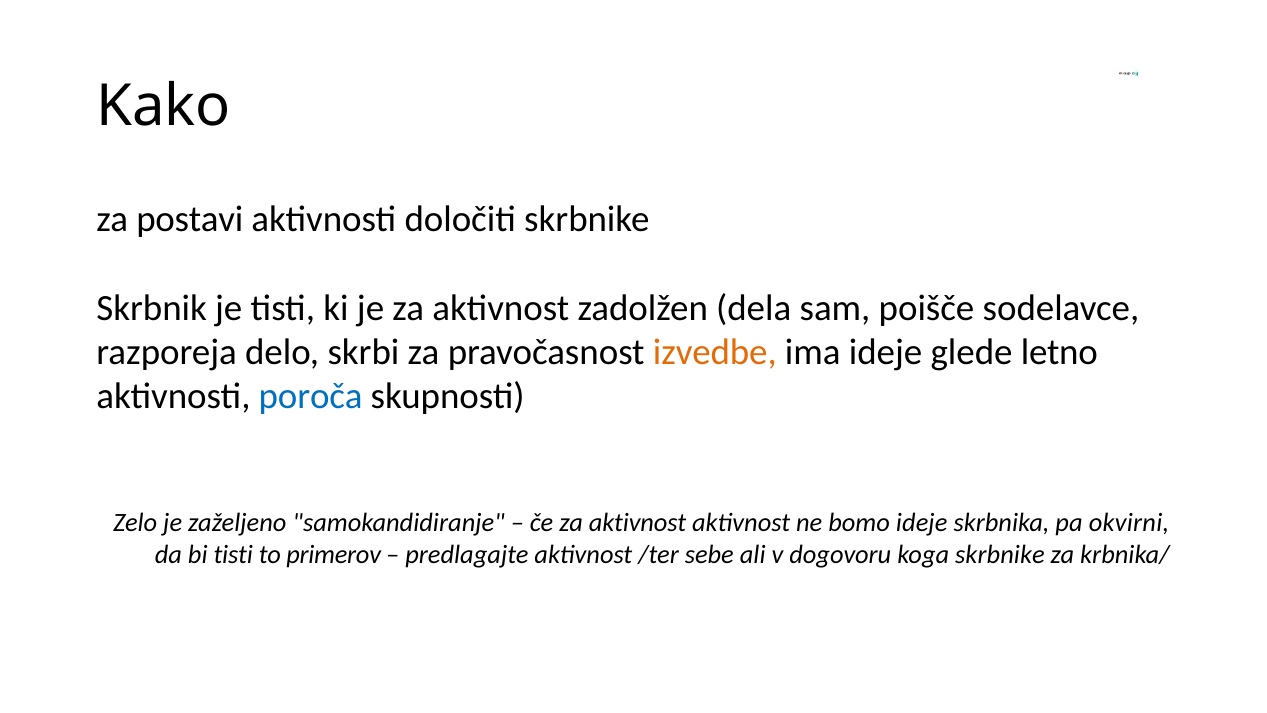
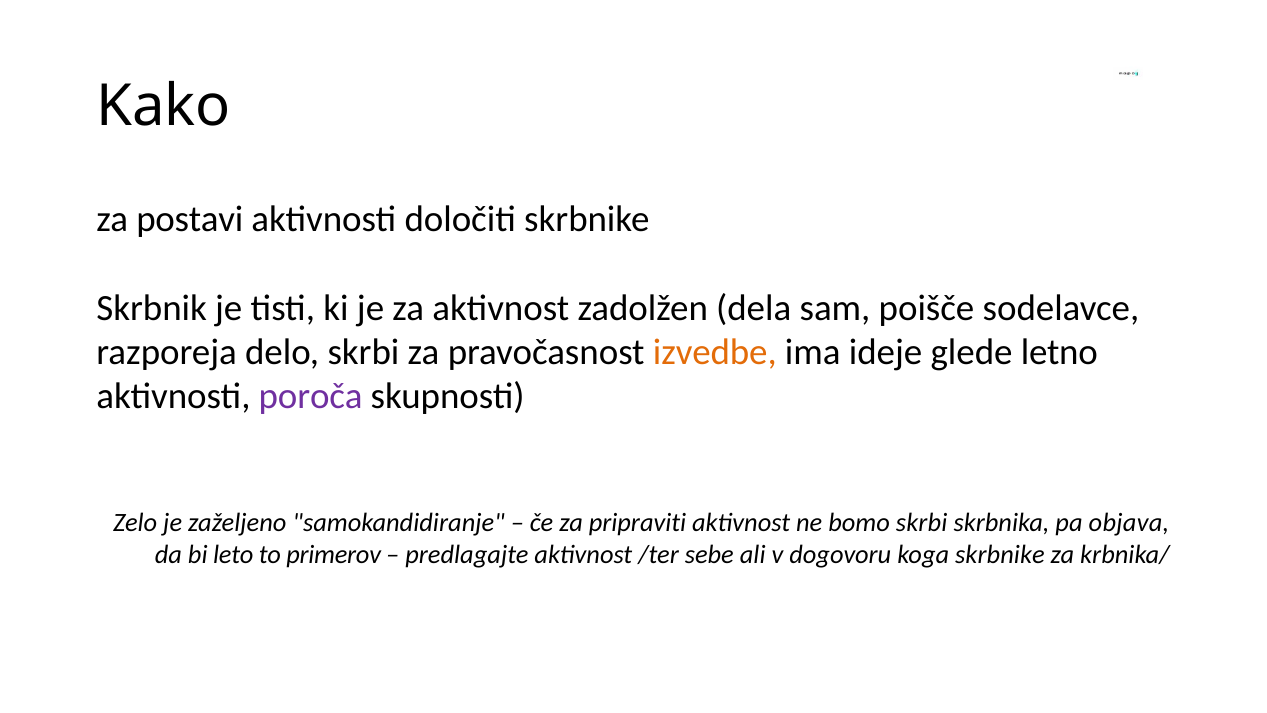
poroča colour: blue -> purple
če za aktivnost: aktivnost -> pripraviti
bomo ideje: ideje -> skrbi
okvirni: okvirni -> objava
bi tisti: tisti -> leto
